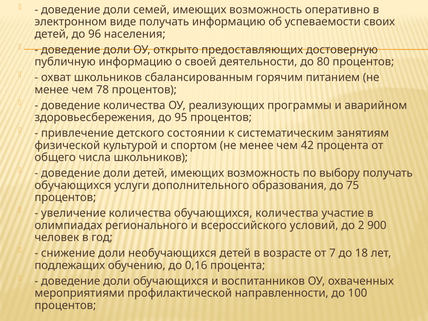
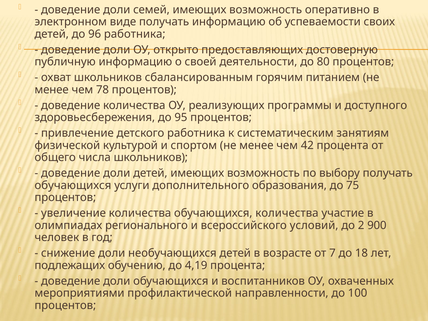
96 населения: населения -> работника
аварийном: аварийном -> доступного
детского состоянии: состоянии -> работника
0,16: 0,16 -> 4,19
